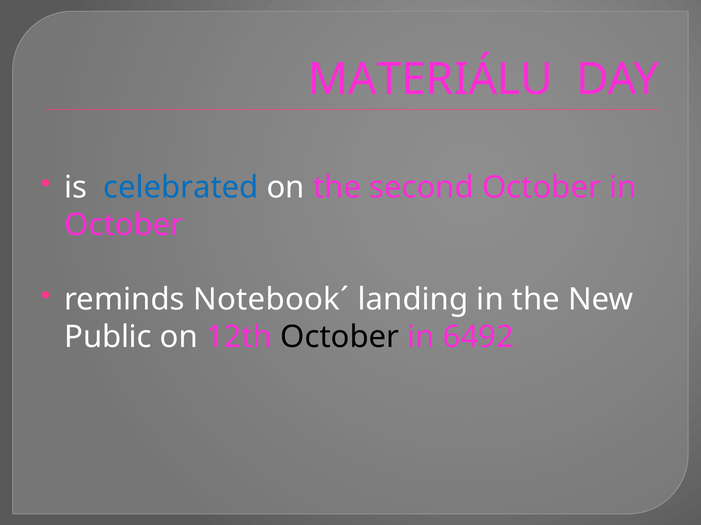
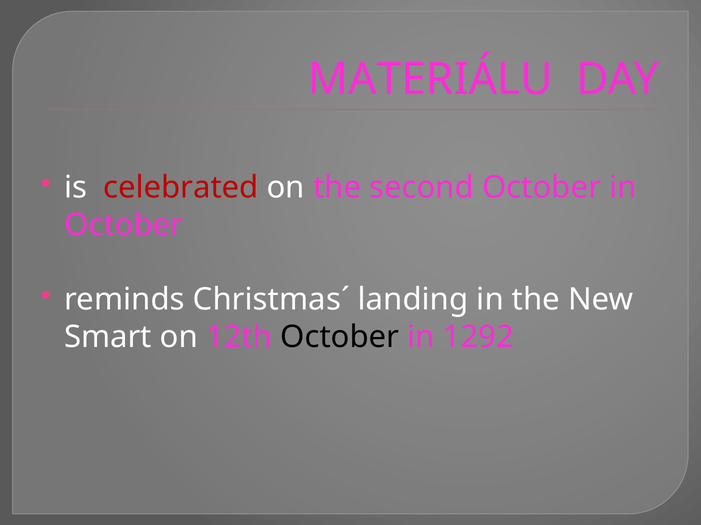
celebrated colour: blue -> red
Notebook´: Notebook´ -> Christmas´
Public: Public -> Smart
6492: 6492 -> 1292
